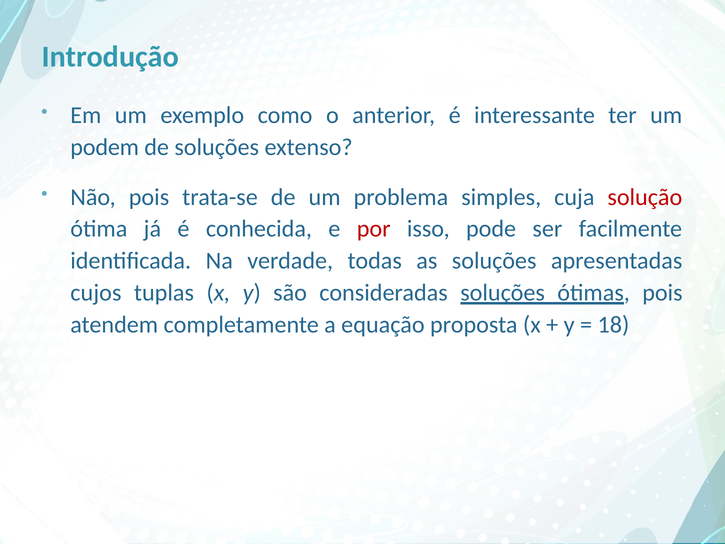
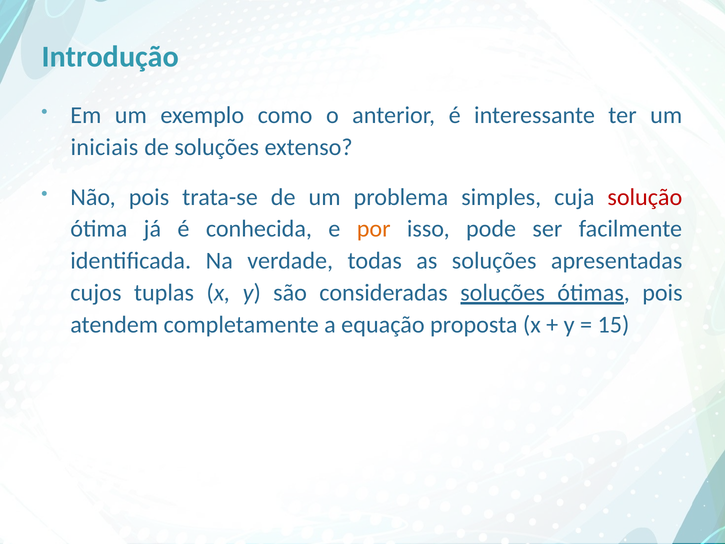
podem: podem -> iniciais
por colour: red -> orange
18: 18 -> 15
